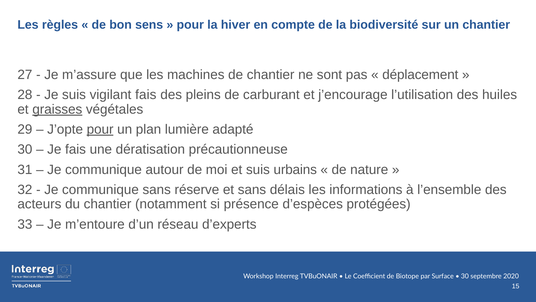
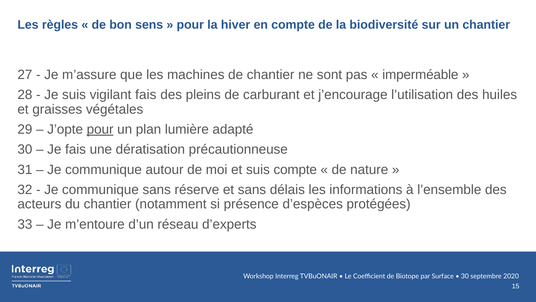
déplacement: déplacement -> imperméable
graisses underline: present -> none
suis urbains: urbains -> compte
